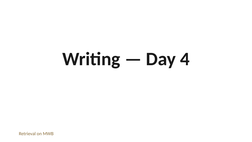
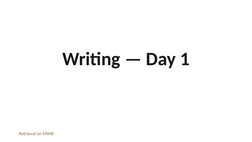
4: 4 -> 1
